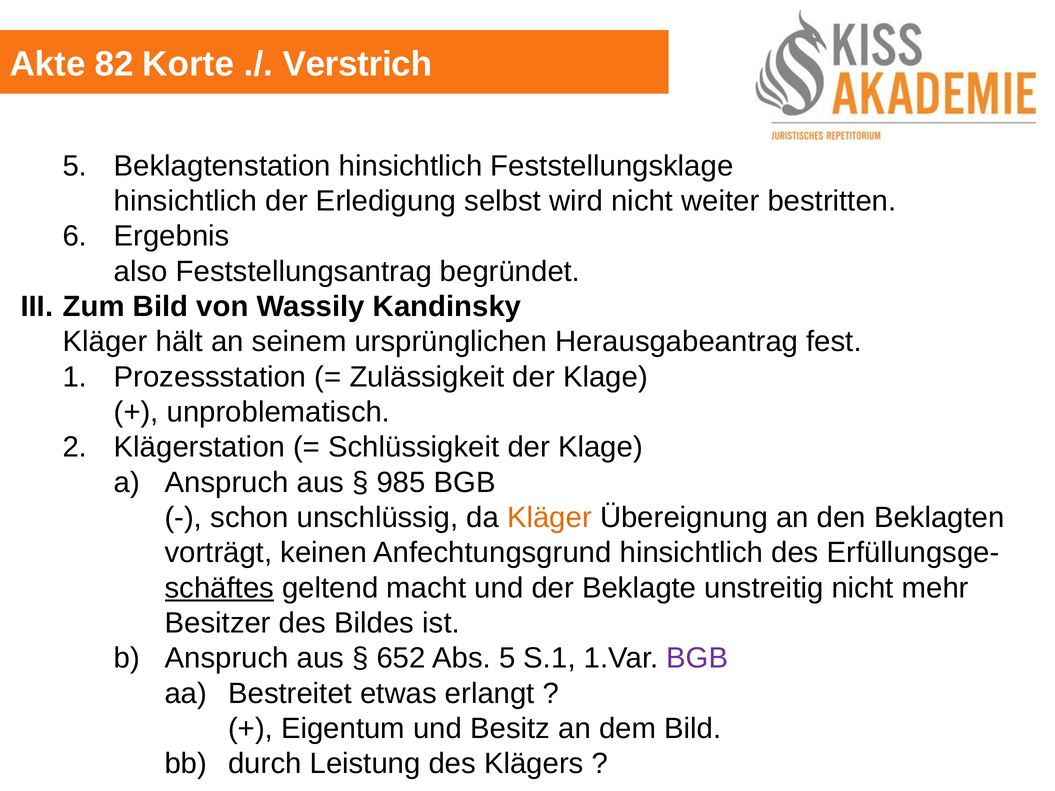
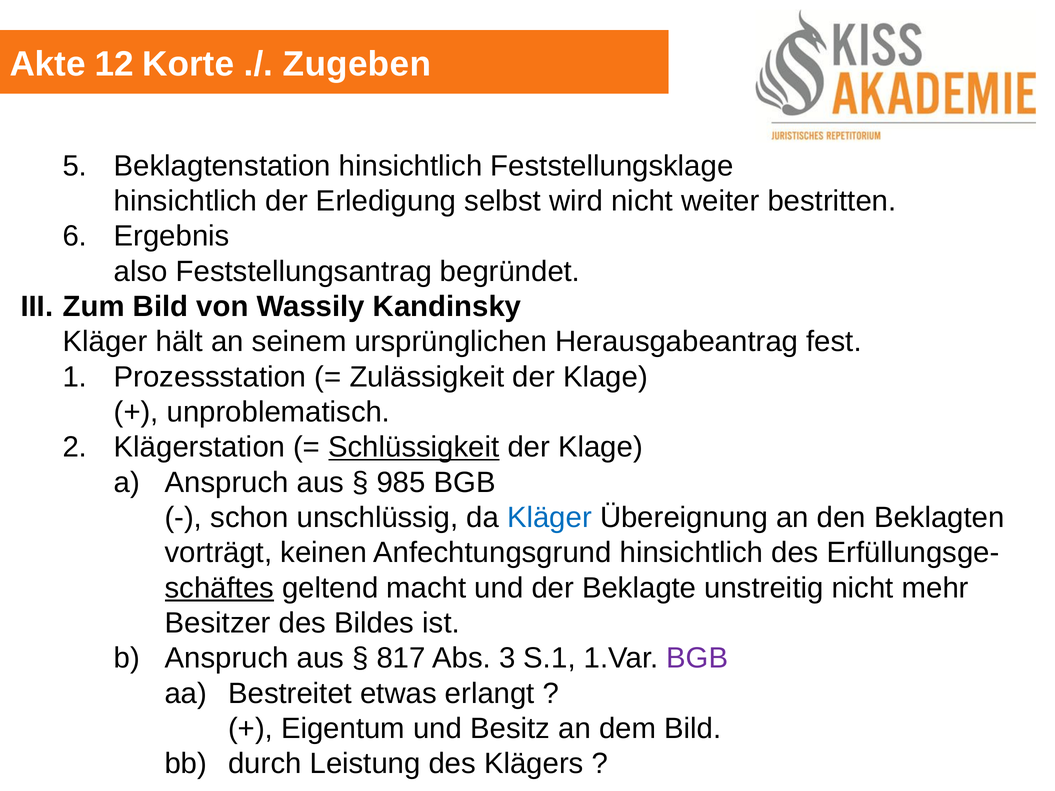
82: 82 -> 12
Verstrich: Verstrich -> Zugeben
Schlüssigkeit underline: none -> present
Kläger at (549, 518) colour: orange -> blue
652: 652 -> 817
Abs 5: 5 -> 3
